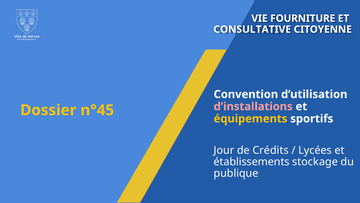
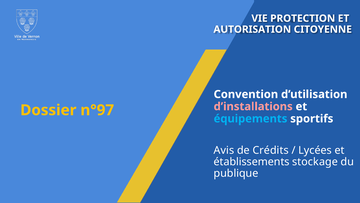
FOURNITURE: FOURNITURE -> PROTECTION
CONSULTATIVE: CONSULTATIVE -> AUTORISATION
n°45: n°45 -> n°97
équipements colour: yellow -> light blue
Jour: Jour -> Avis
